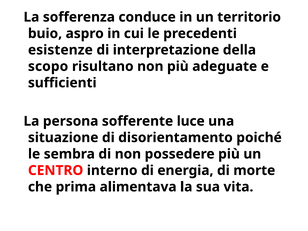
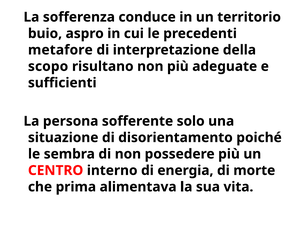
esistenze: esistenze -> metafore
luce: luce -> solo
